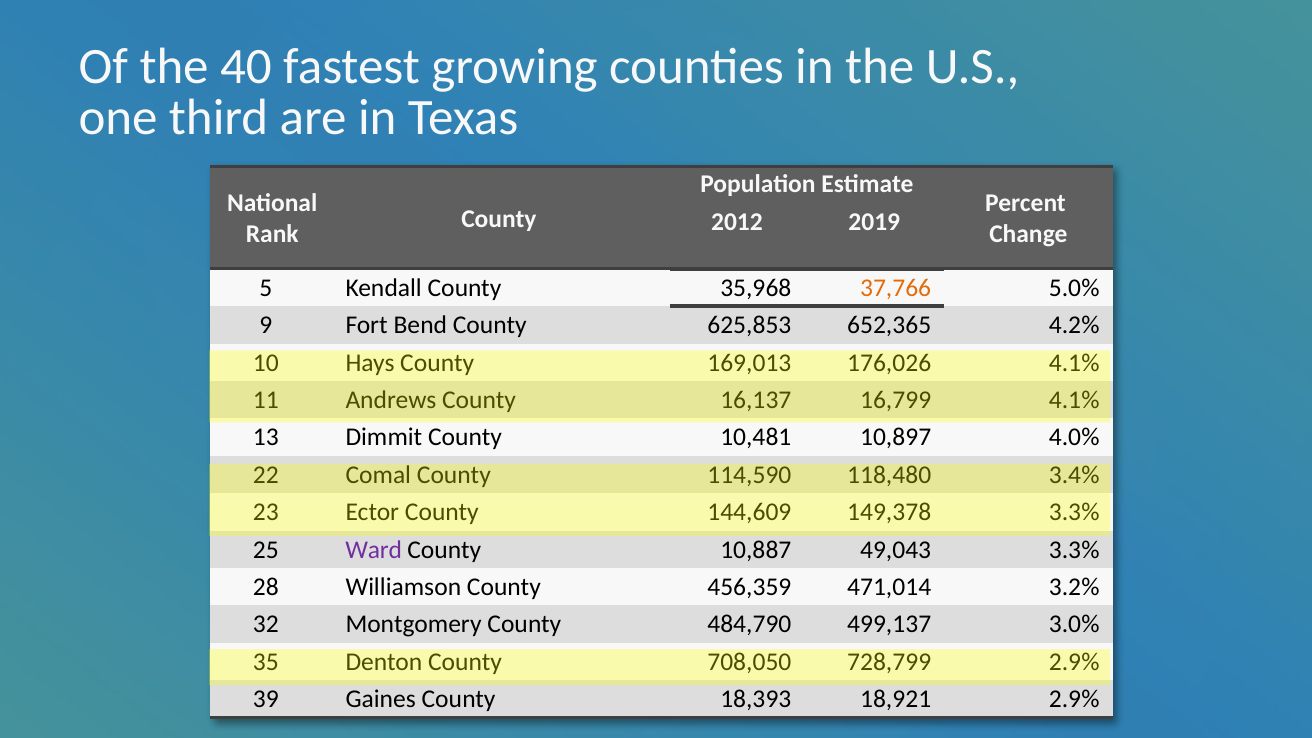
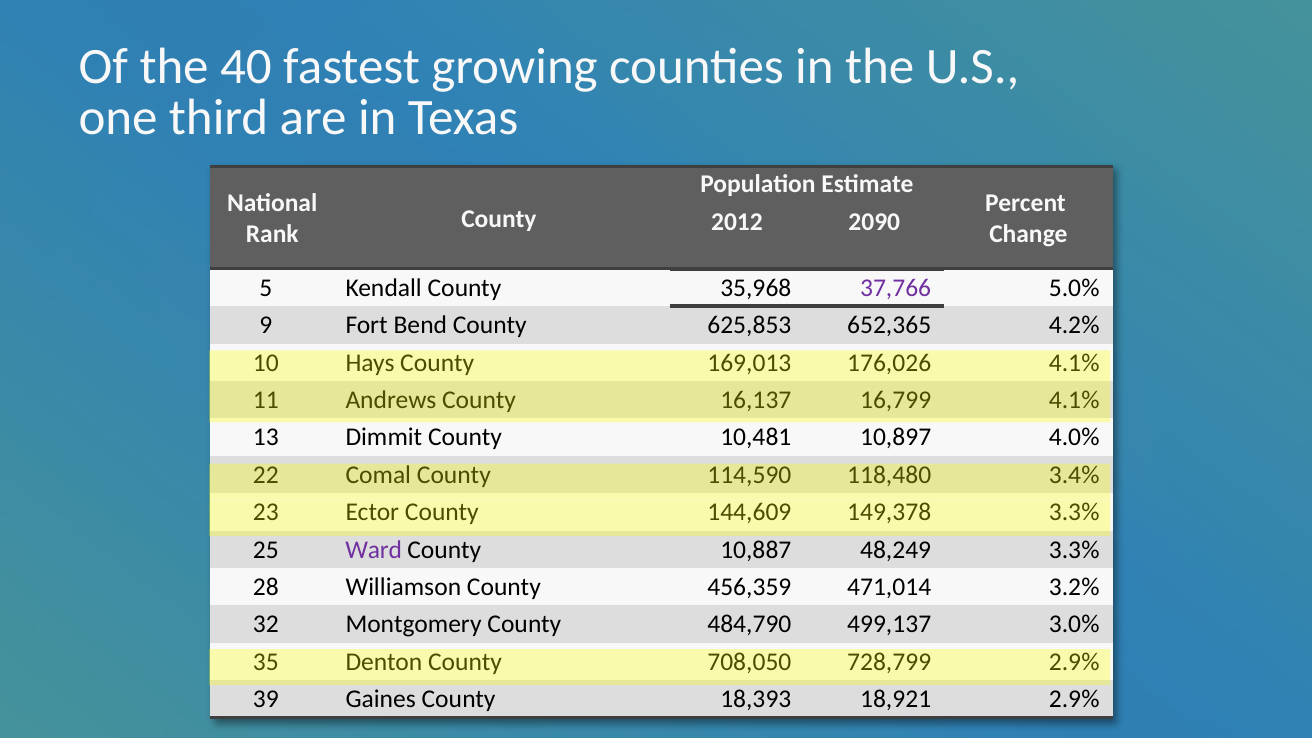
2019: 2019 -> 2090
37,766 colour: orange -> purple
49,043: 49,043 -> 48,249
